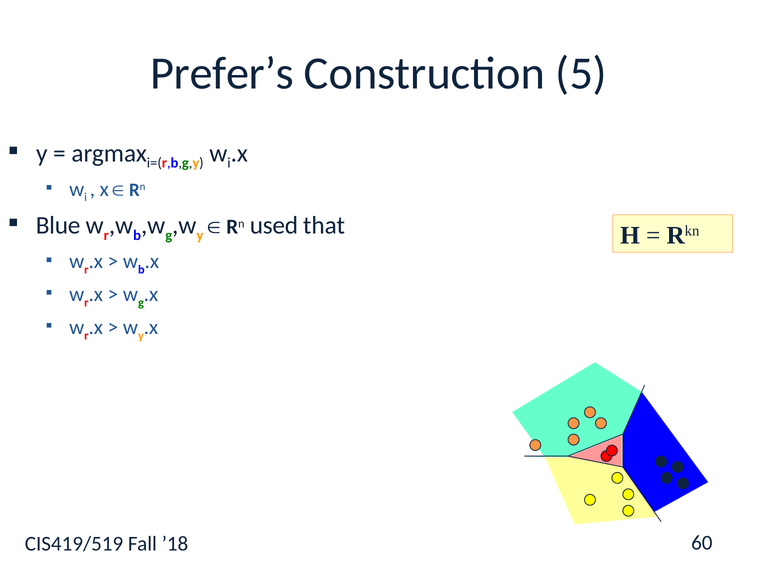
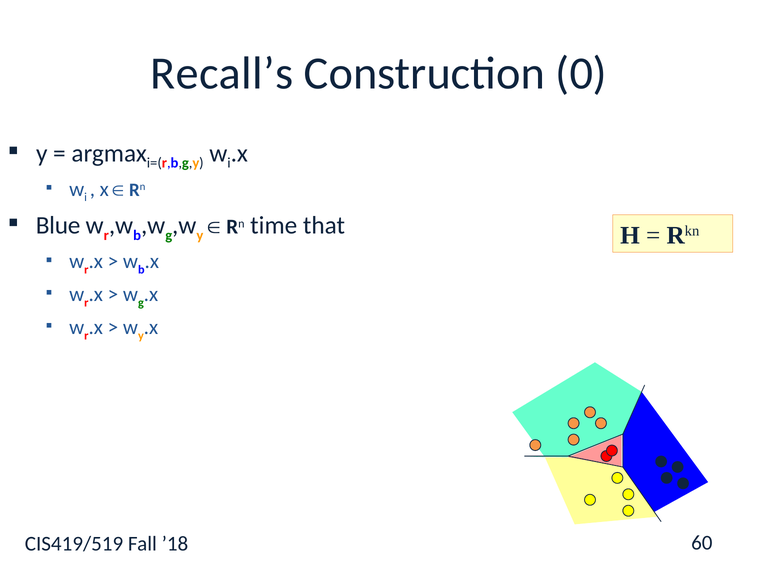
Prefer’s: Prefer’s -> Recall’s
5: 5 -> 0
used: used -> time
